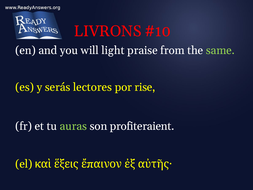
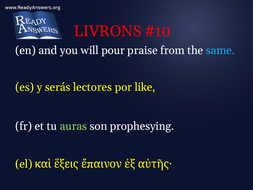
light: light -> pour
same colour: light green -> light blue
rise: rise -> like
profiteraient: profiteraient -> prophesying
